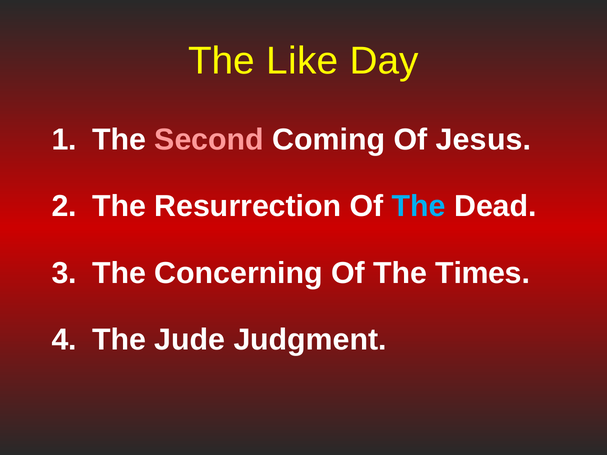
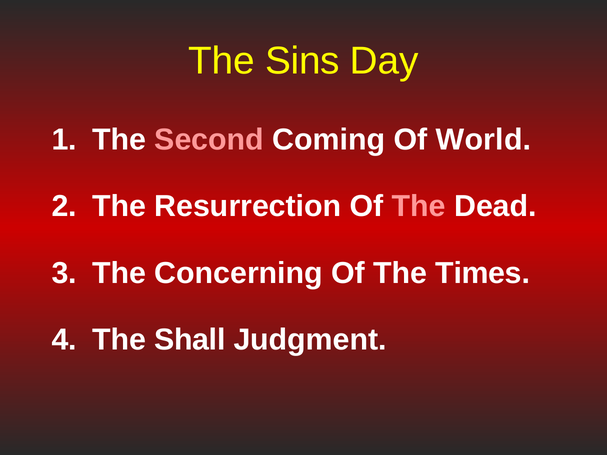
Like: Like -> Sins
Jesus: Jesus -> World
The at (419, 206) colour: light blue -> pink
Jude: Jude -> Shall
